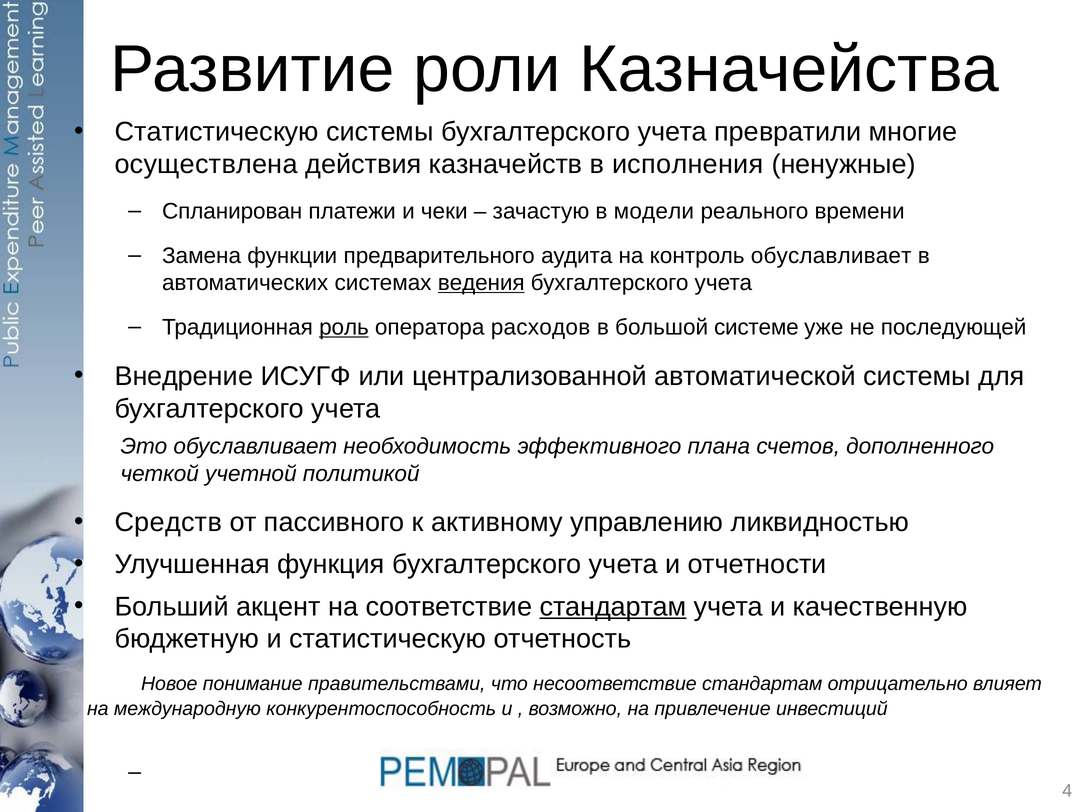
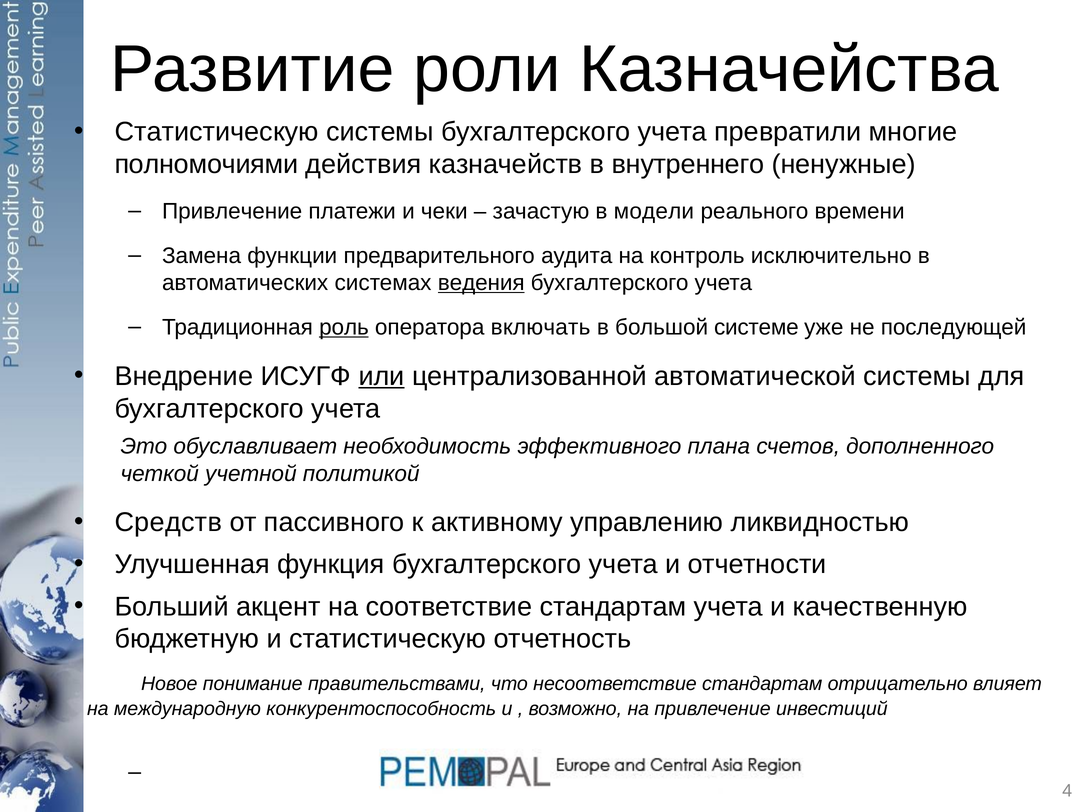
осуществлена: осуществлена -> полномочиями
исполнения: исполнения -> внутреннего
Спланирован at (232, 211): Спланирован -> Привлечение
контроль обуславливает: обуславливает -> исключительно
расходов: расходов -> включать
или underline: none -> present
стандартам at (613, 607) underline: present -> none
